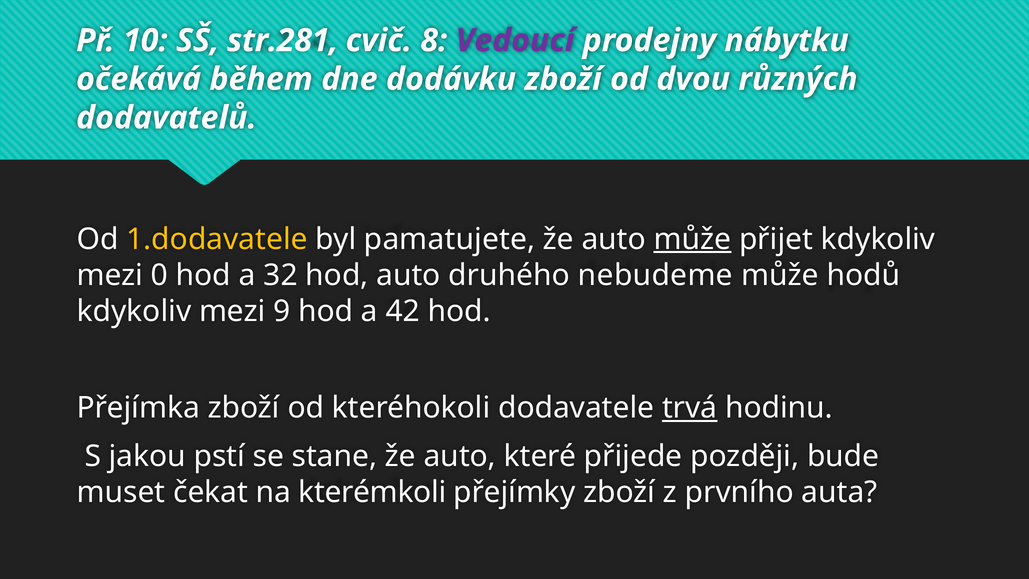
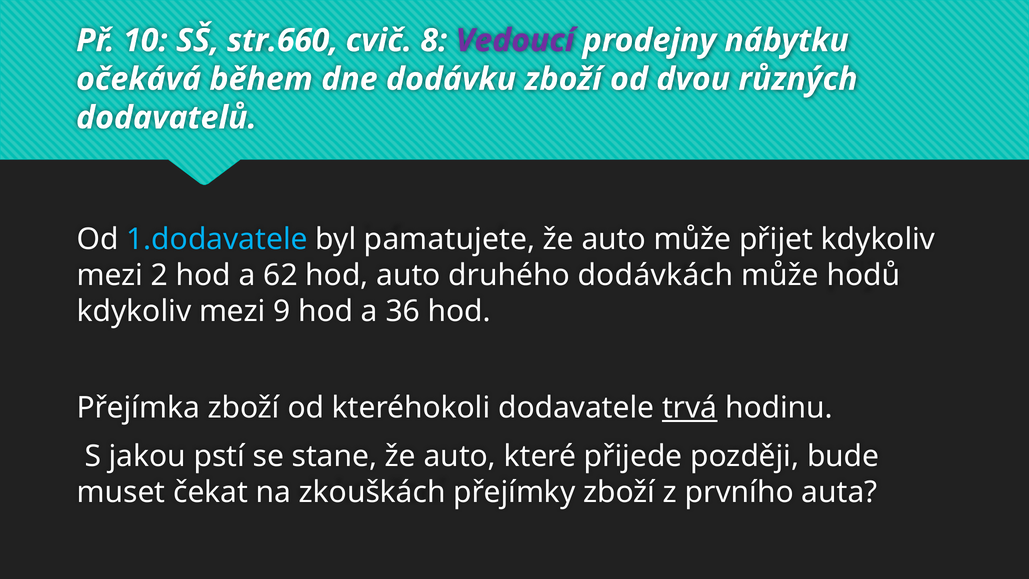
str.281: str.281 -> str.660
1.dodavatele colour: yellow -> light blue
může at (693, 239) underline: present -> none
0: 0 -> 2
32: 32 -> 62
nebudeme: nebudeme -> dodávkách
42: 42 -> 36
kterémkoli: kterémkoli -> zkouškách
